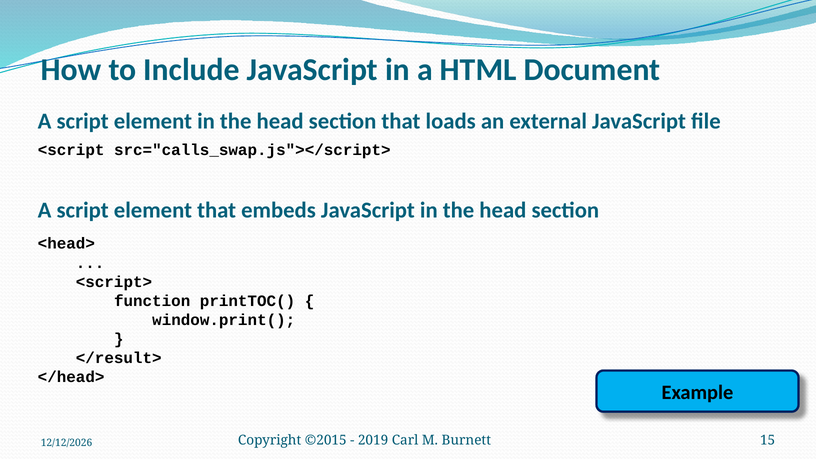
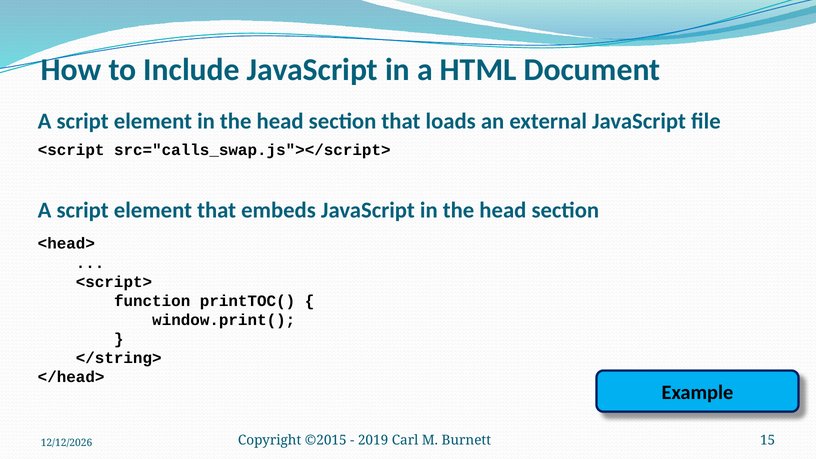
</result>: </result> -> </string>
